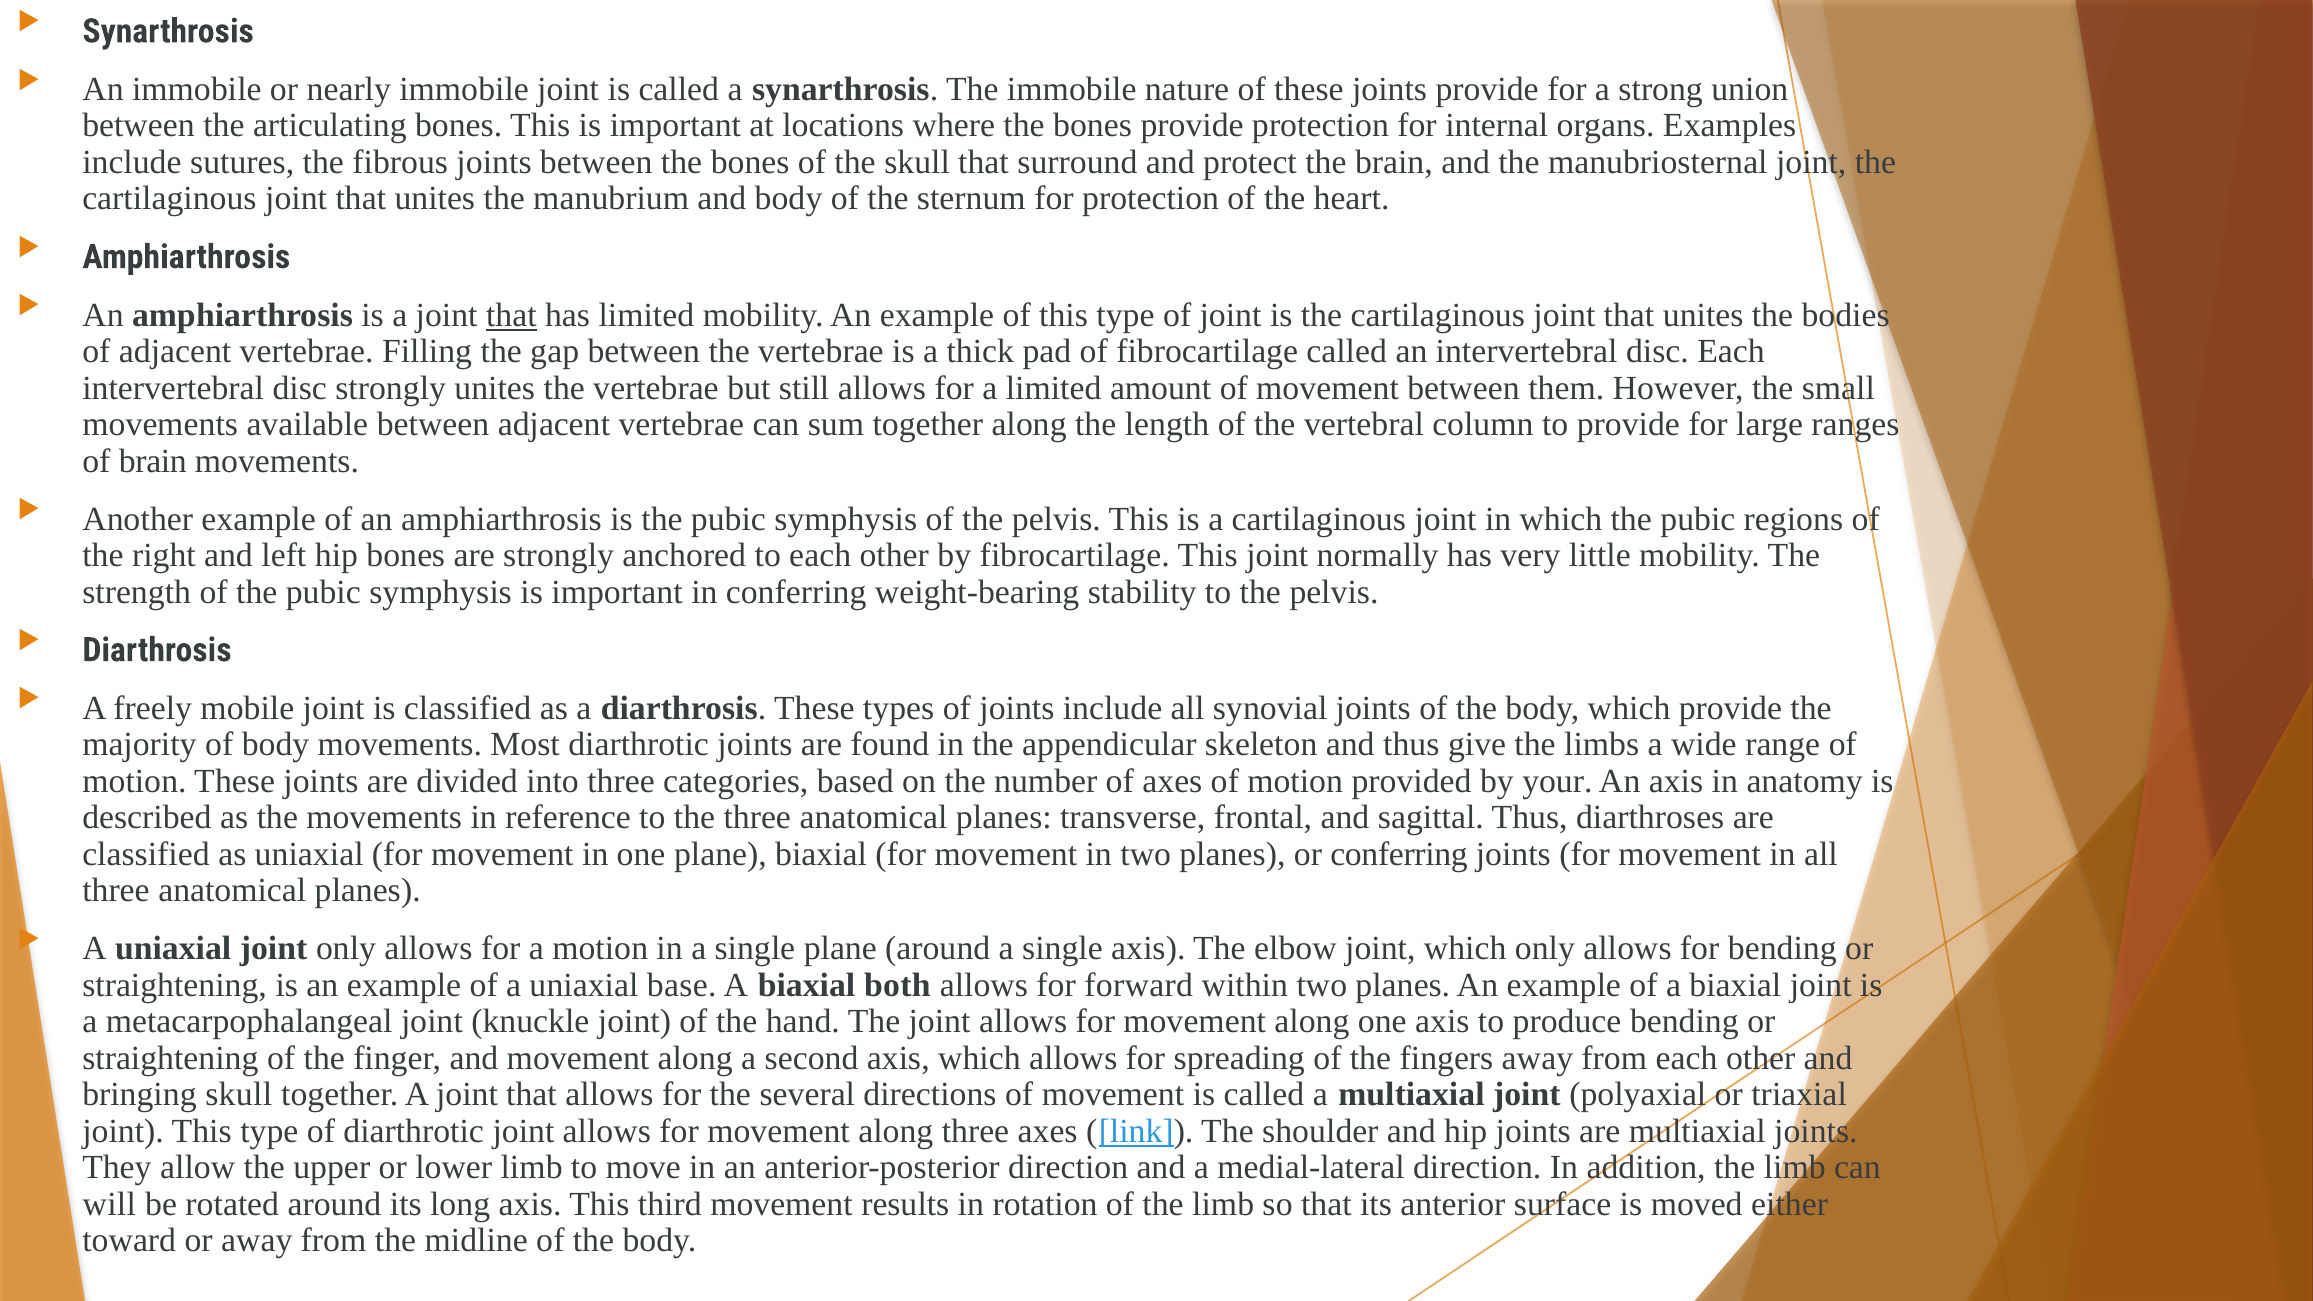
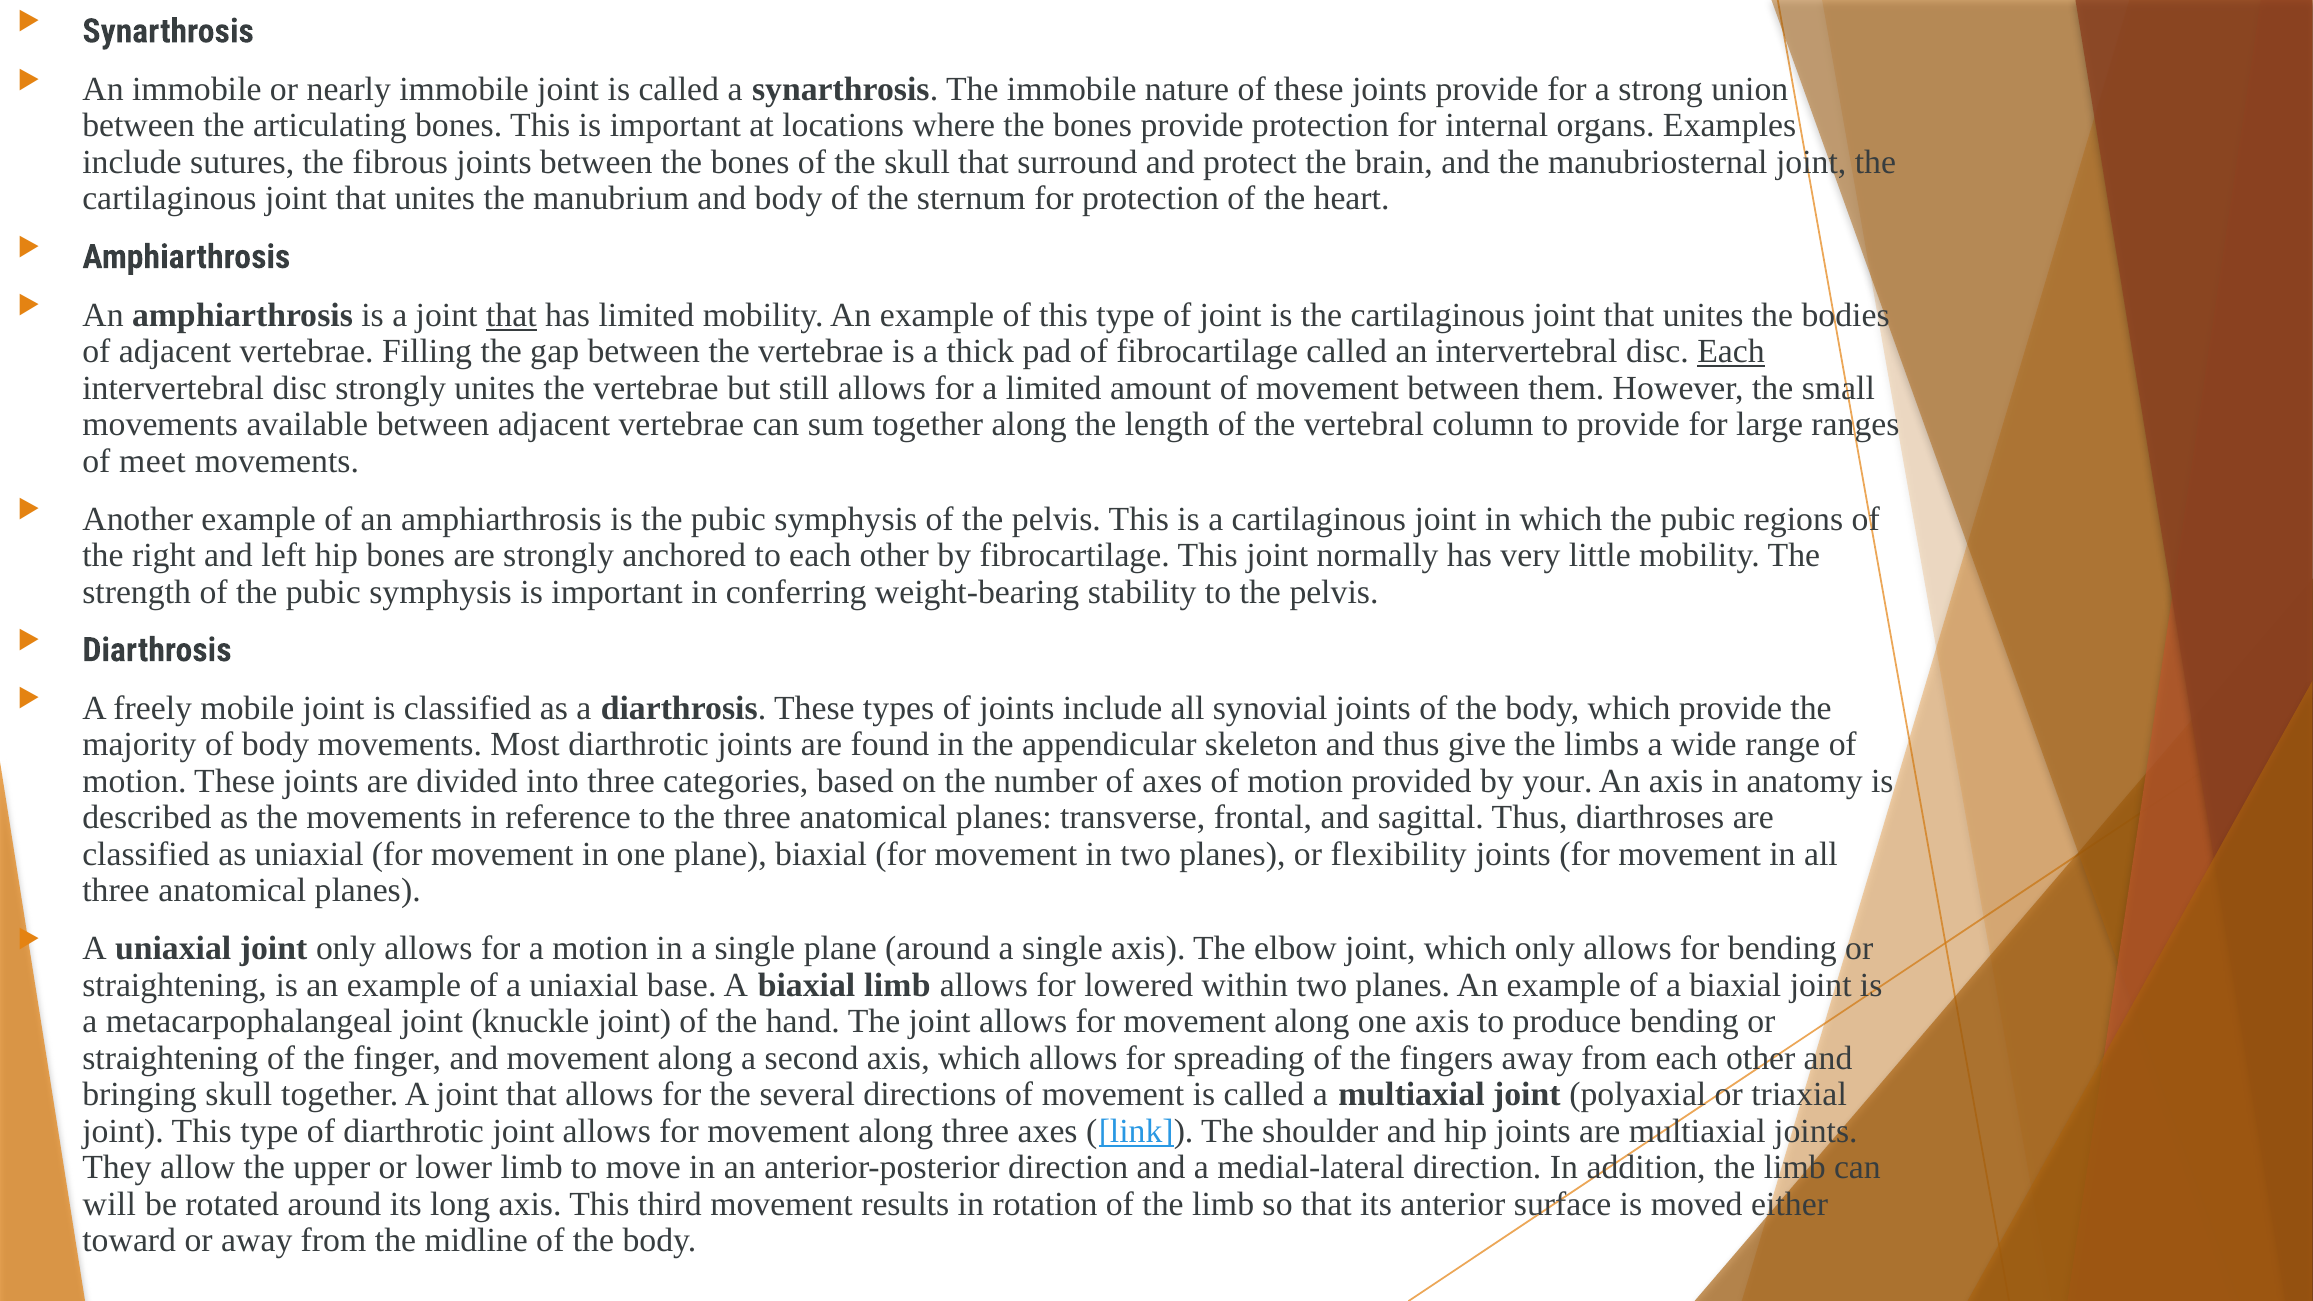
Each at (1731, 352) underline: none -> present
of brain: brain -> meet
or conferring: conferring -> flexibility
biaxial both: both -> limb
forward: forward -> lowered
